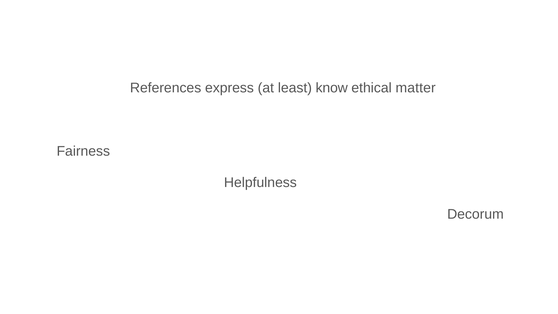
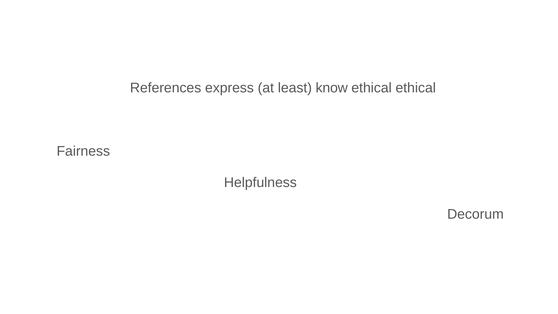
ethical matter: matter -> ethical
